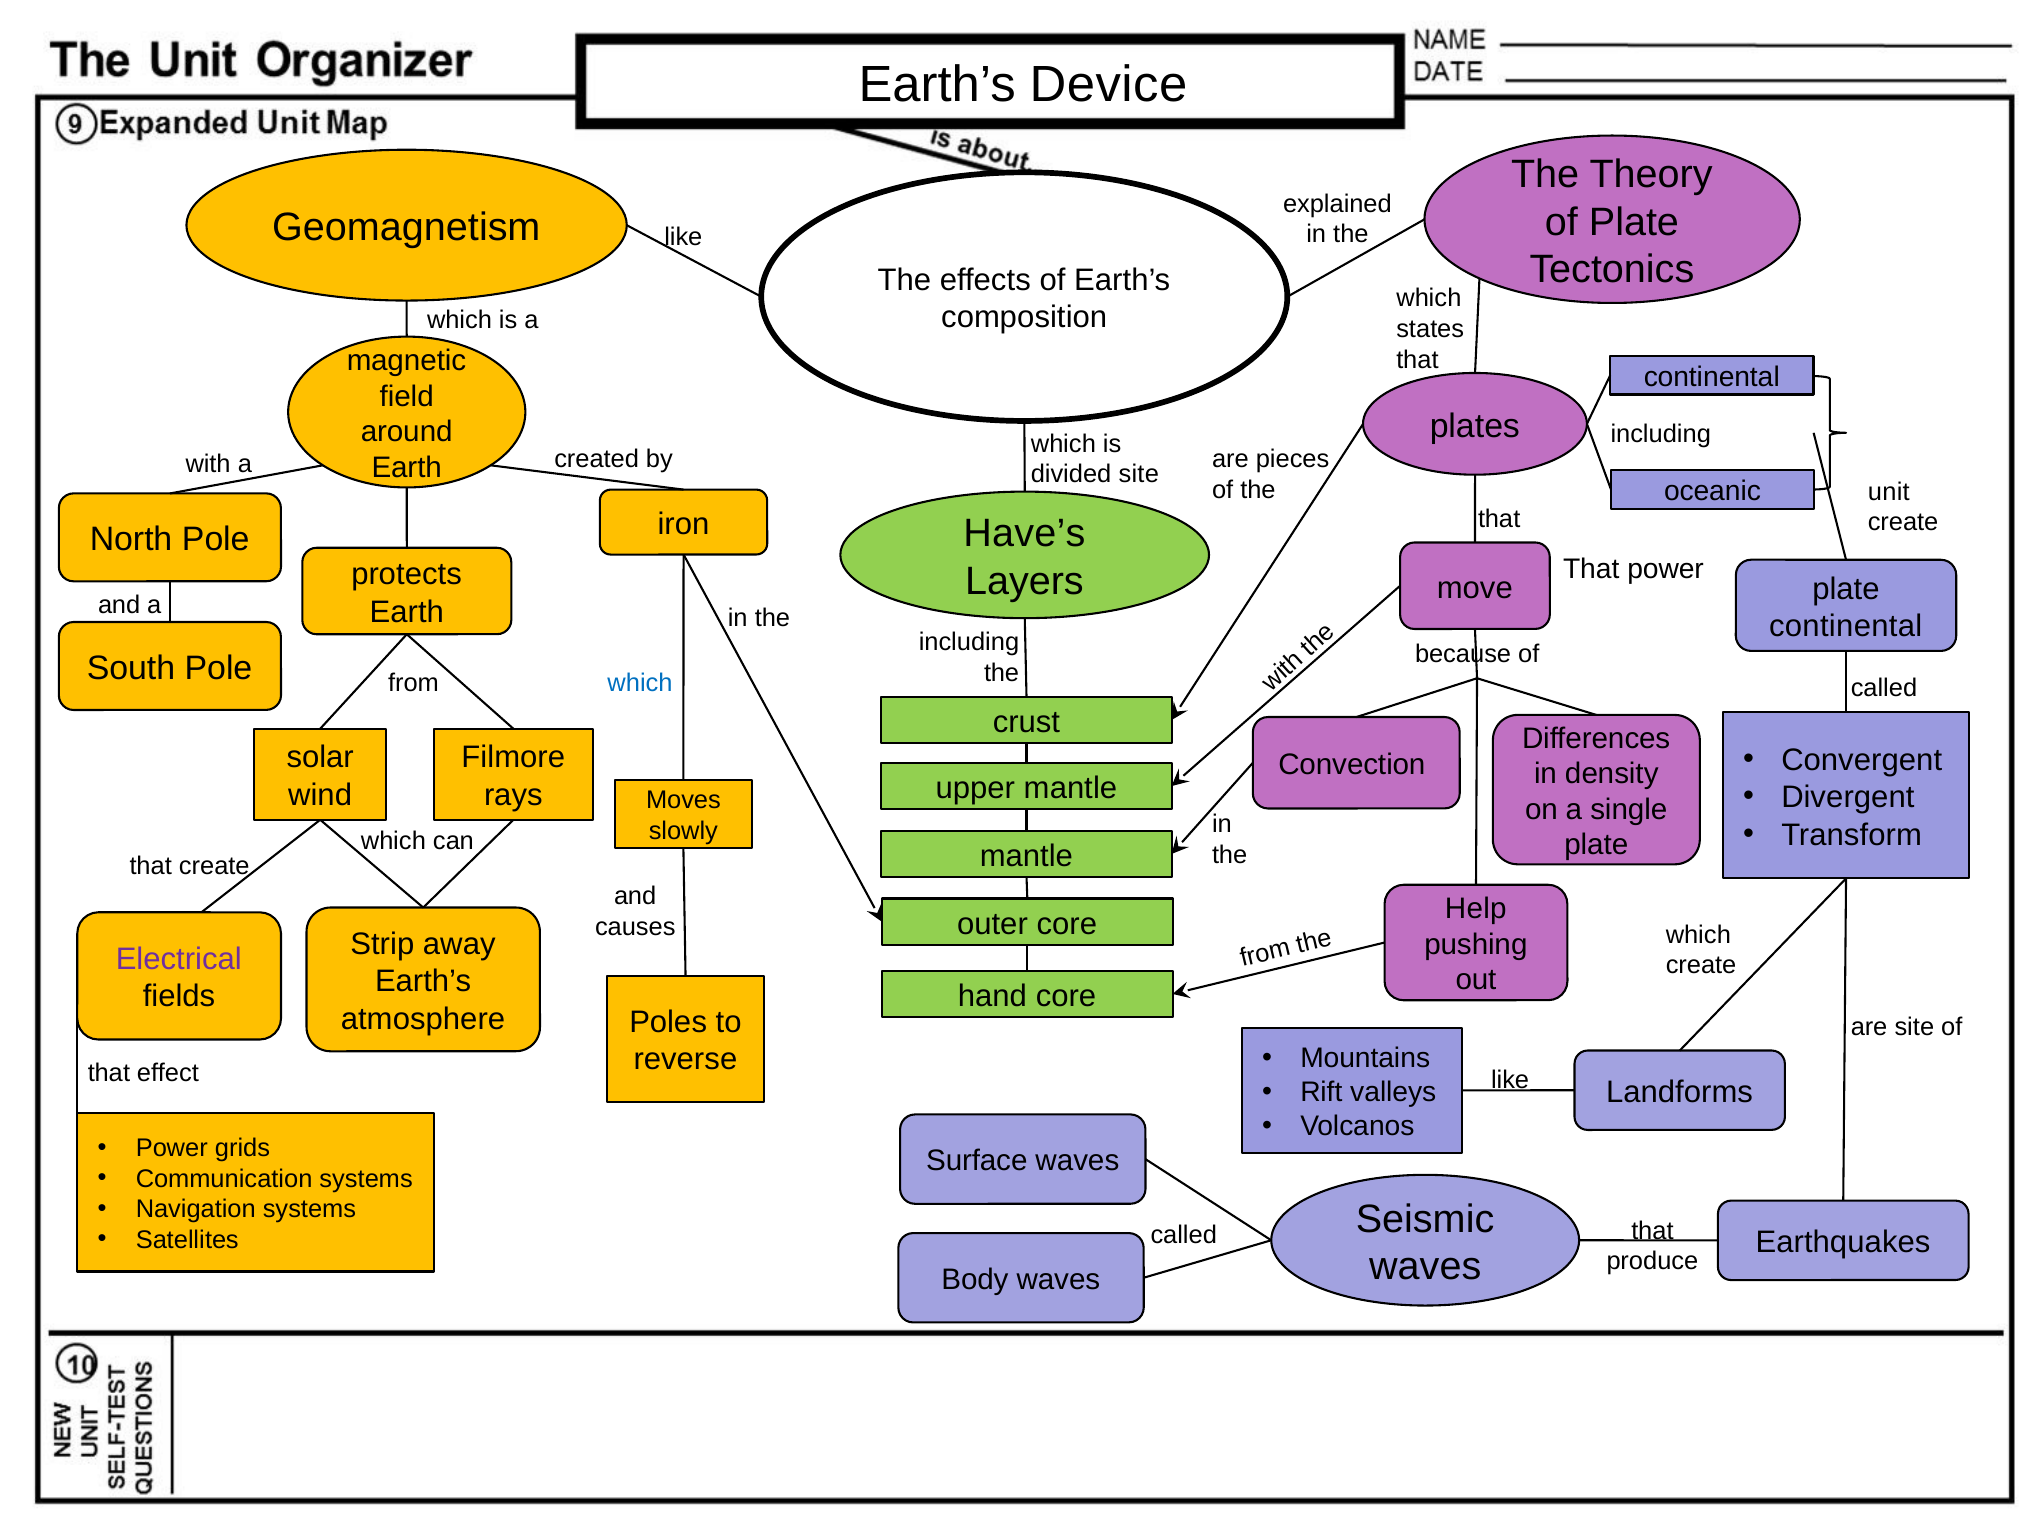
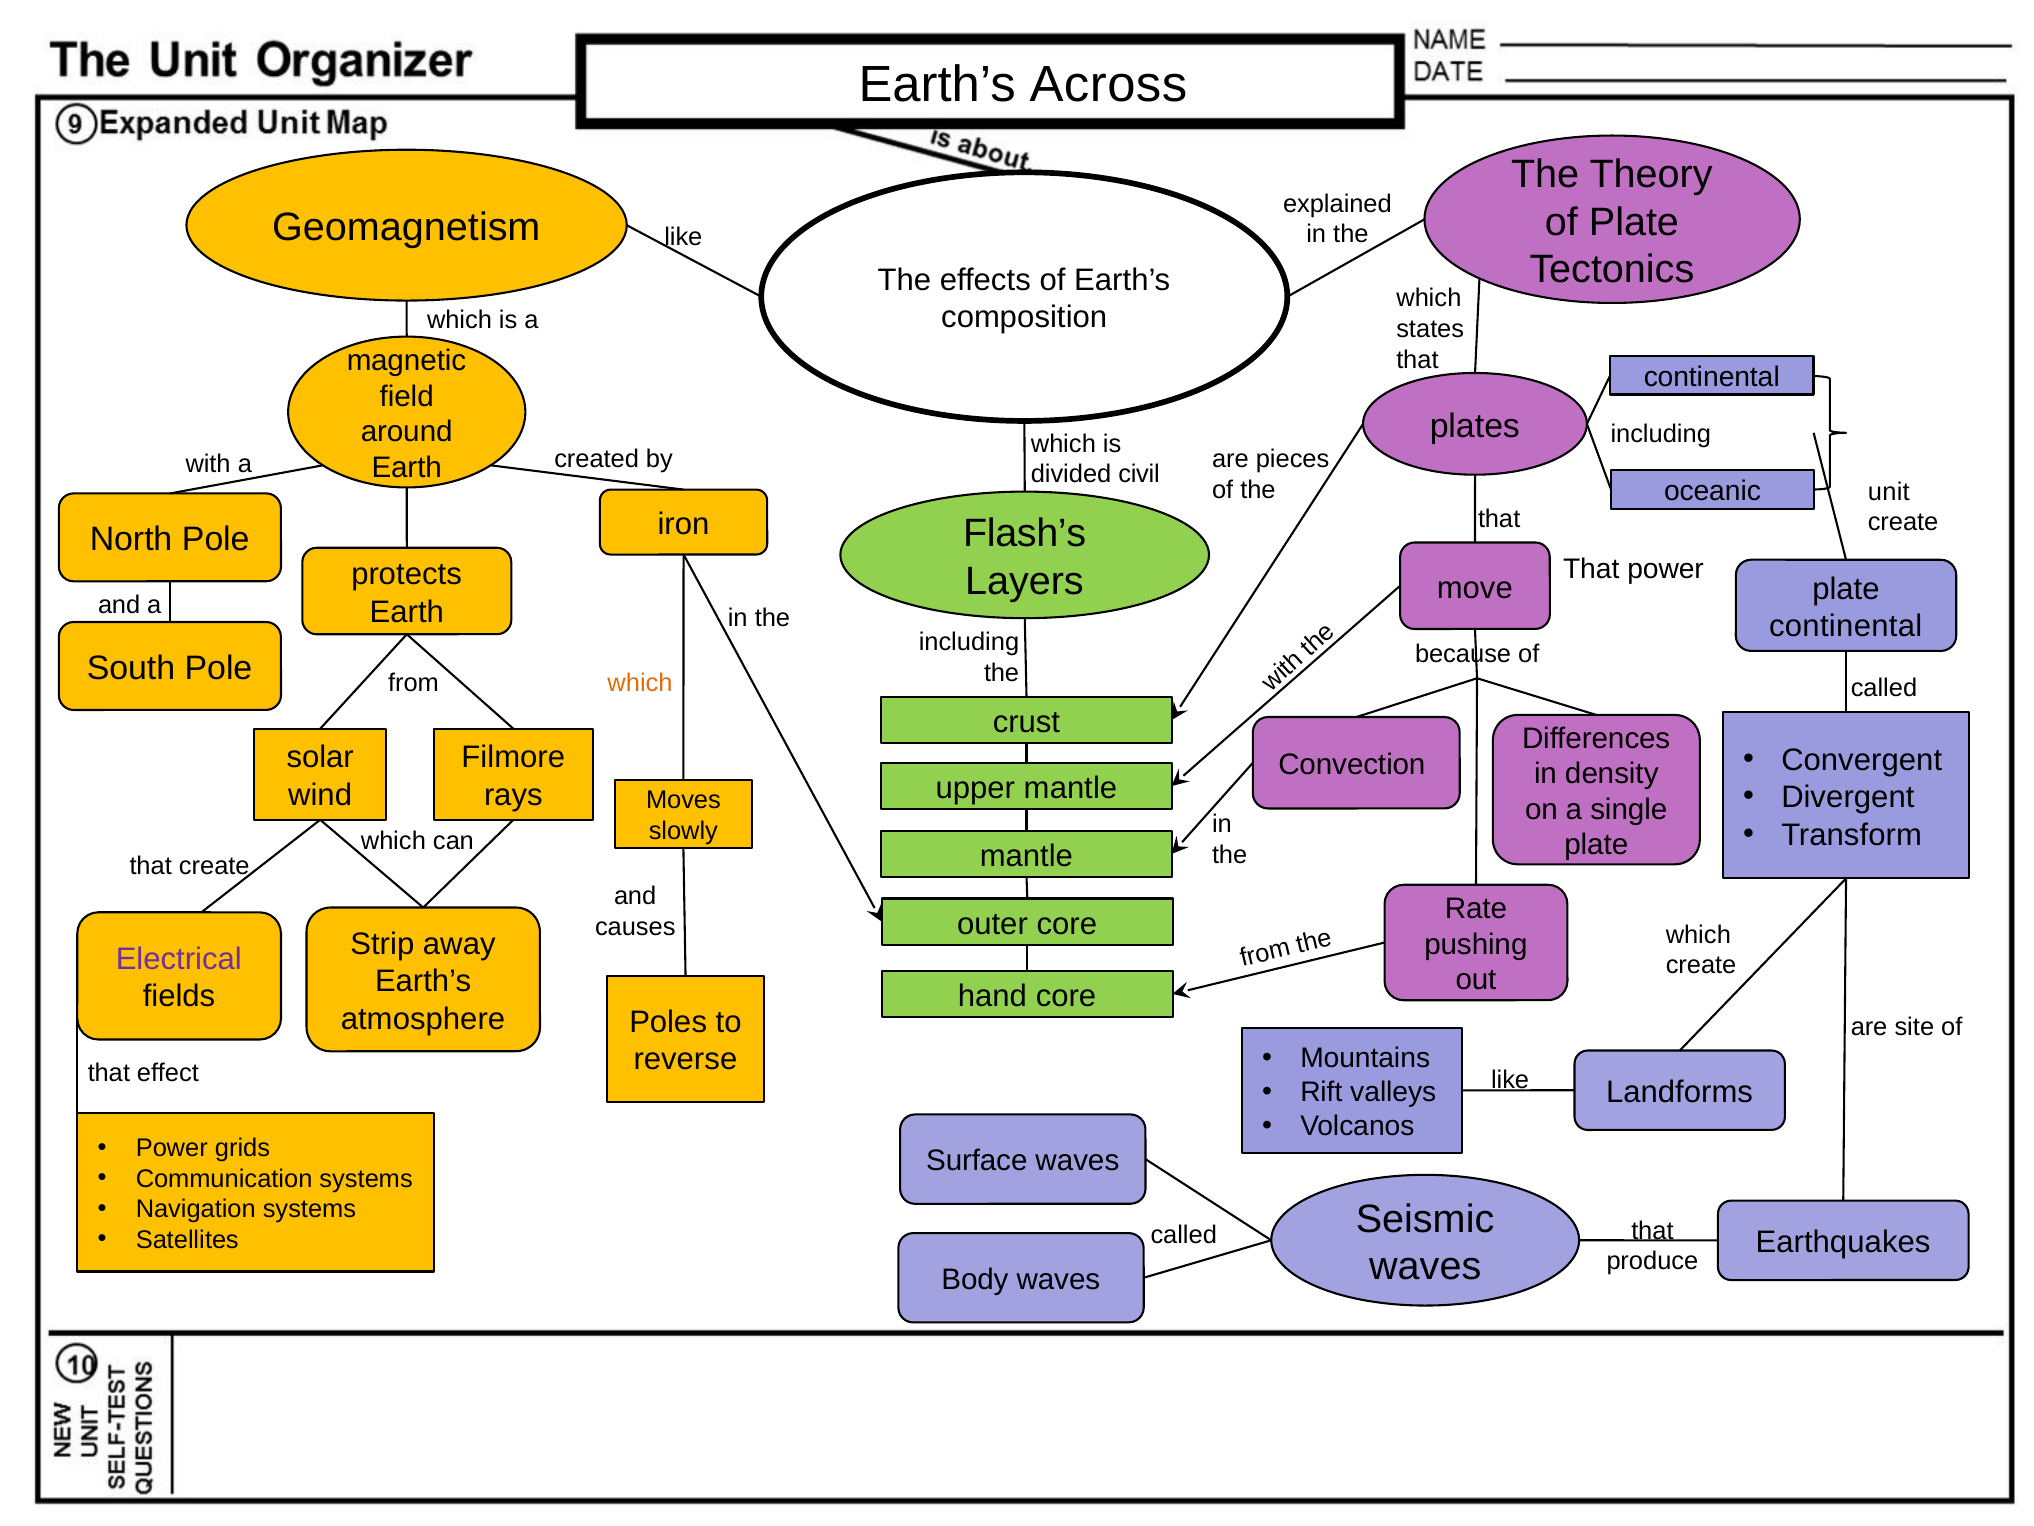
Device: Device -> Across
divided site: site -> civil
Have’s: Have’s -> Flash’s
which at (640, 683) colour: blue -> orange
Help: Help -> Rate
